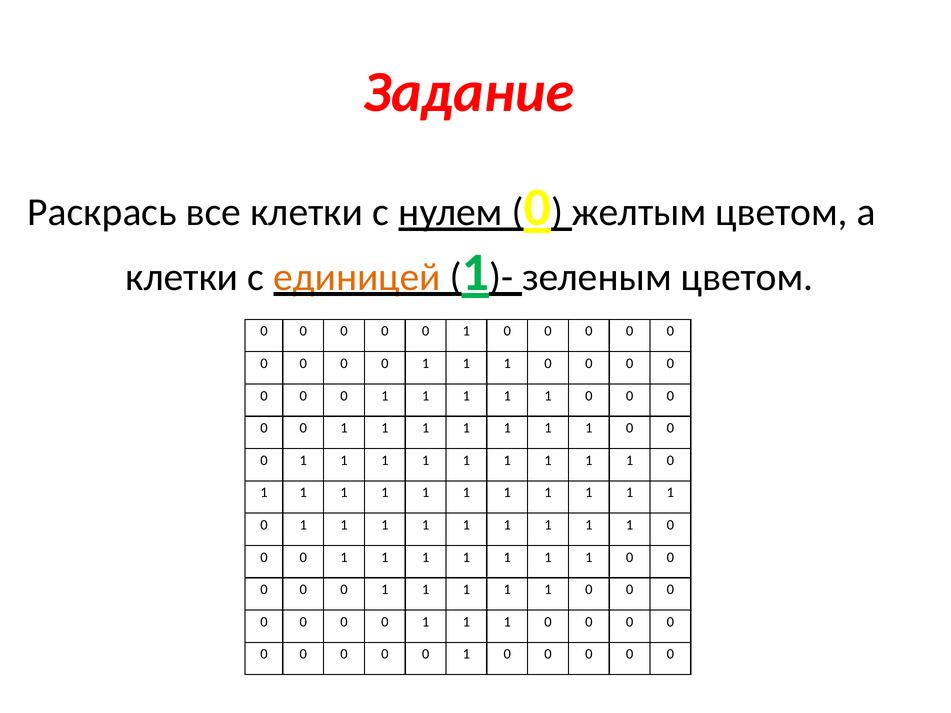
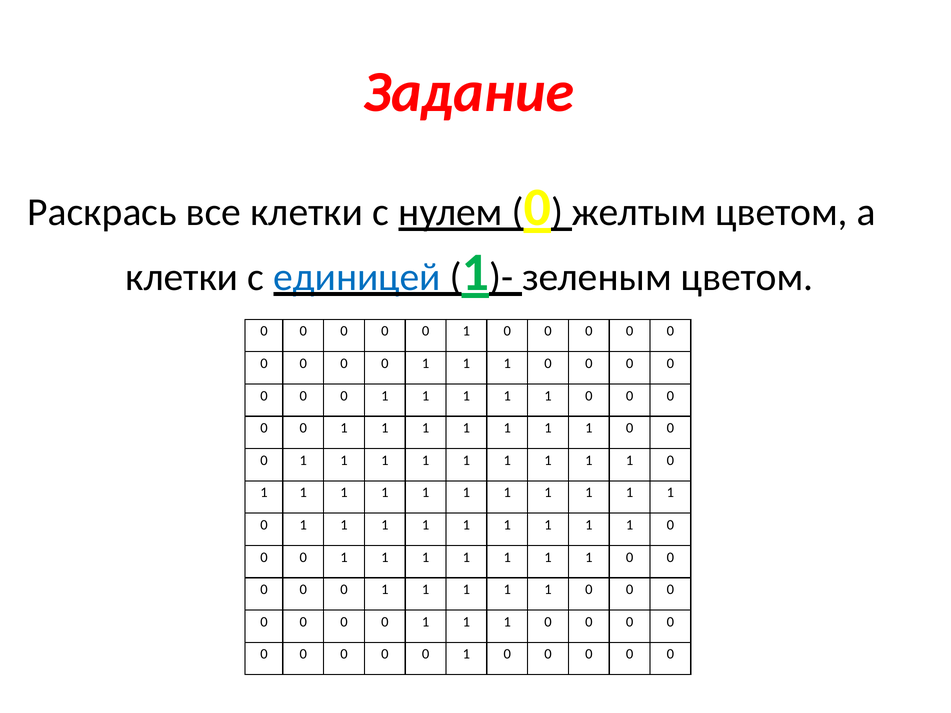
единицей colour: orange -> blue
